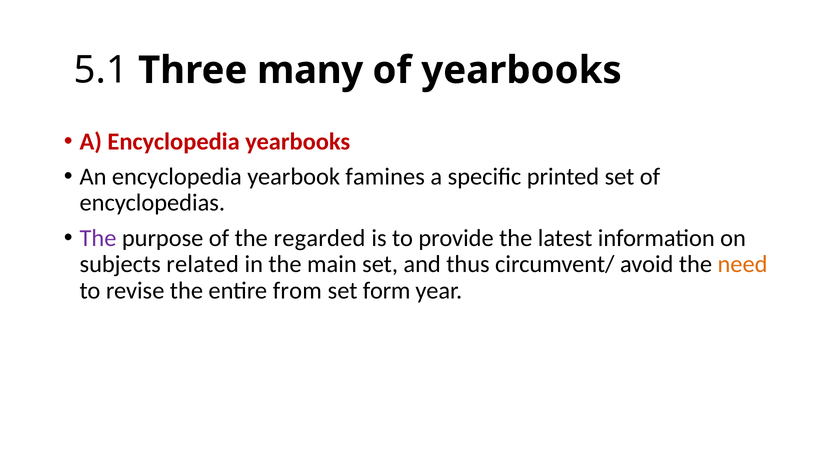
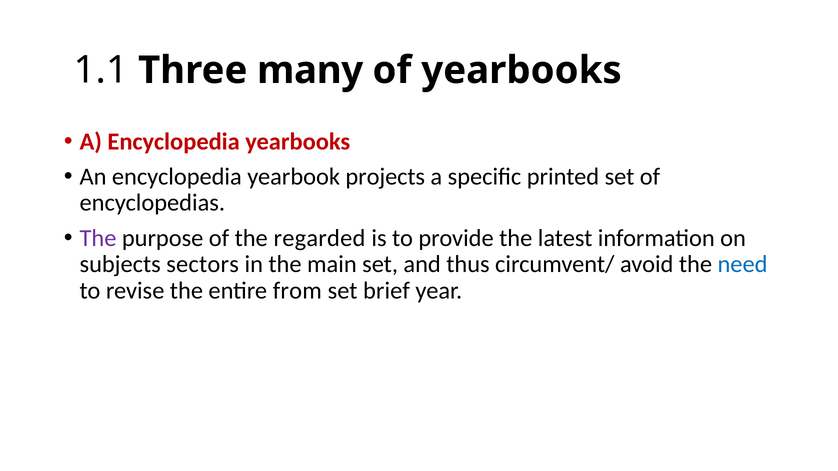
5.1: 5.1 -> 1.1
famines: famines -> projects
related: related -> sectors
need colour: orange -> blue
form: form -> brief
